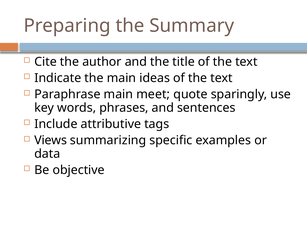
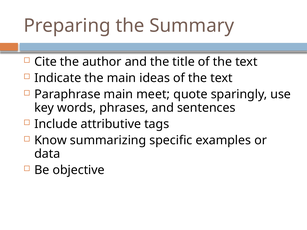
Views: Views -> Know
